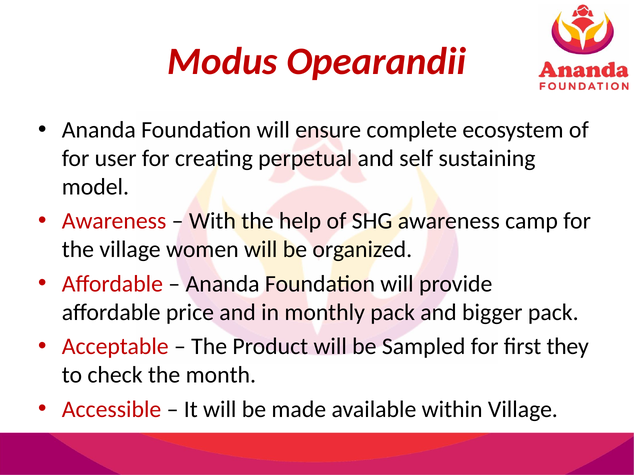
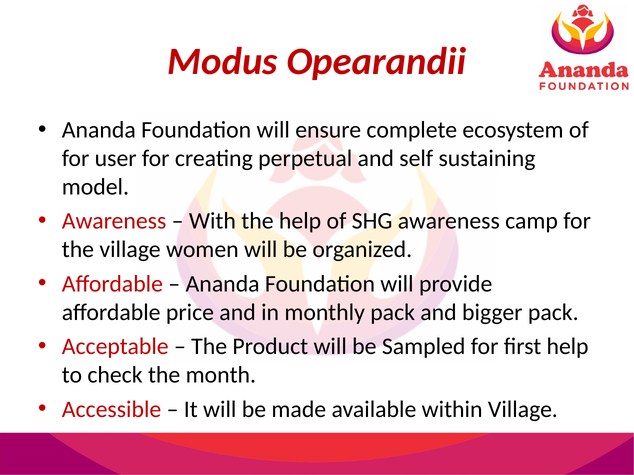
first they: they -> help
